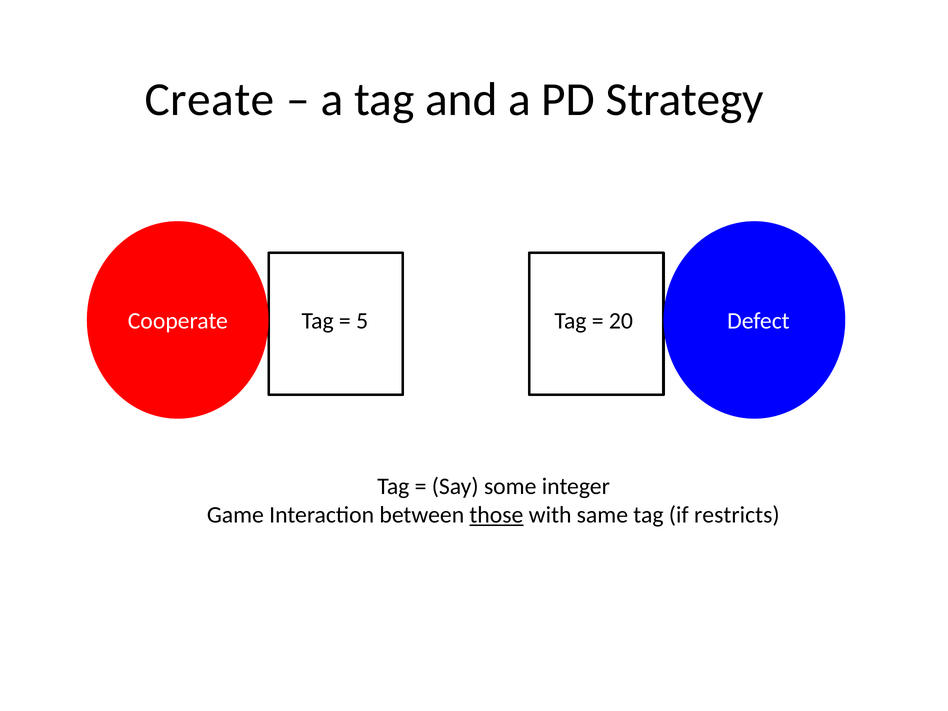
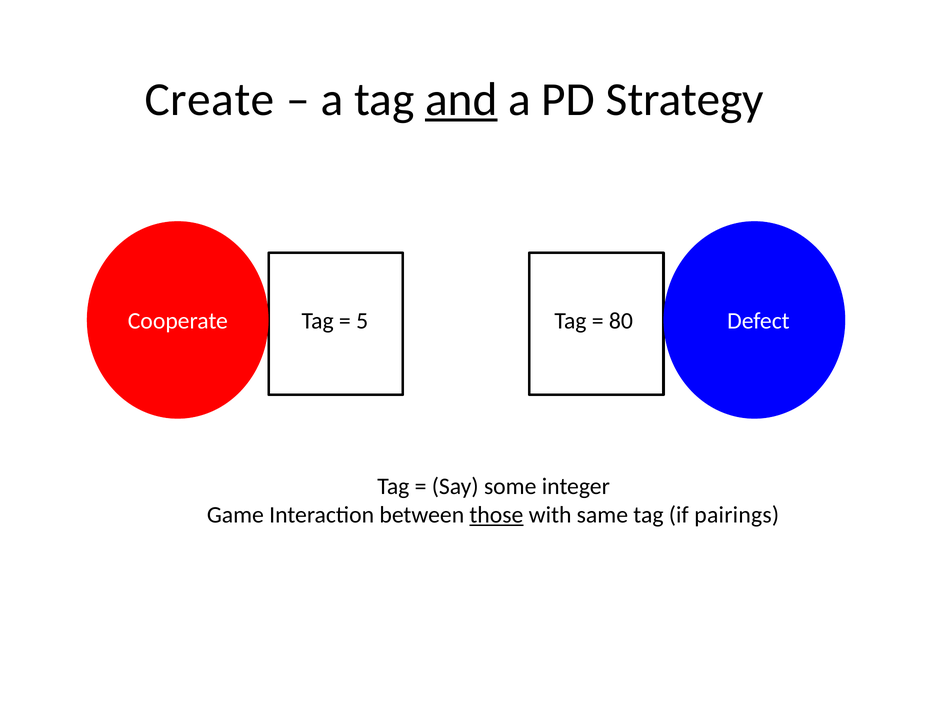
and underline: none -> present
20: 20 -> 80
restricts: restricts -> pairings
